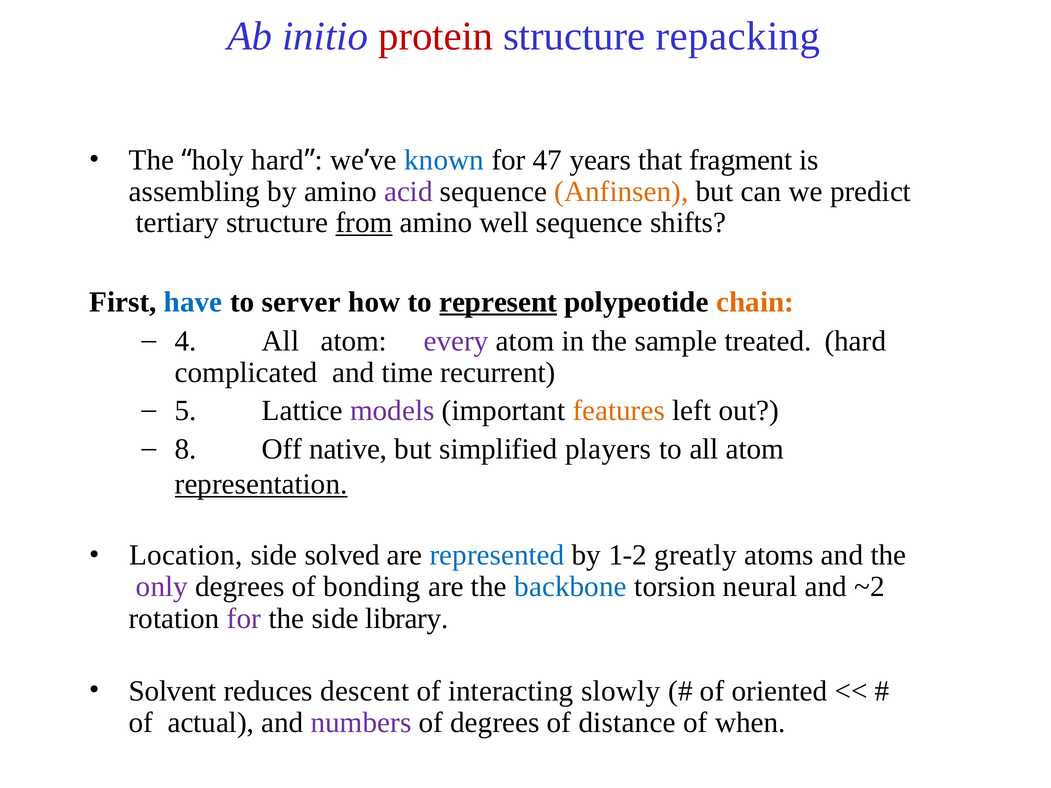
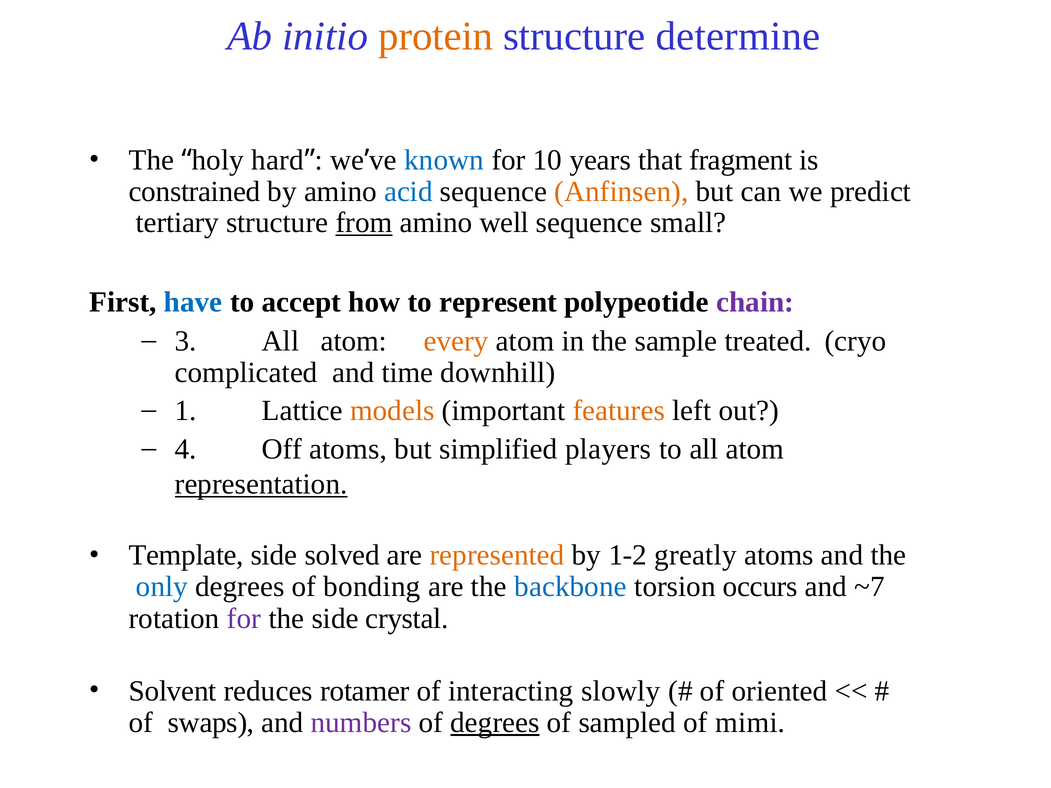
protein colour: red -> orange
repacking: repacking -> determine
47: 47 -> 10
assembling: assembling -> constrained
acid colour: purple -> blue
shifts: shifts -> small
server: server -> accept
represent underline: present -> none
chain colour: orange -> purple
4: 4 -> 3
every colour: purple -> orange
treated hard: hard -> cryo
recurrent: recurrent -> downhill
5: 5 -> 1
models colour: purple -> orange
8: 8 -> 4
Off native: native -> atoms
Location: Location -> Template
represented colour: blue -> orange
only colour: purple -> blue
neural: neural -> occurs
~2: ~2 -> ~7
library: library -> crystal
descent: descent -> rotamer
actual: actual -> swaps
degrees at (495, 723) underline: none -> present
distance: distance -> sampled
when: when -> mimi
